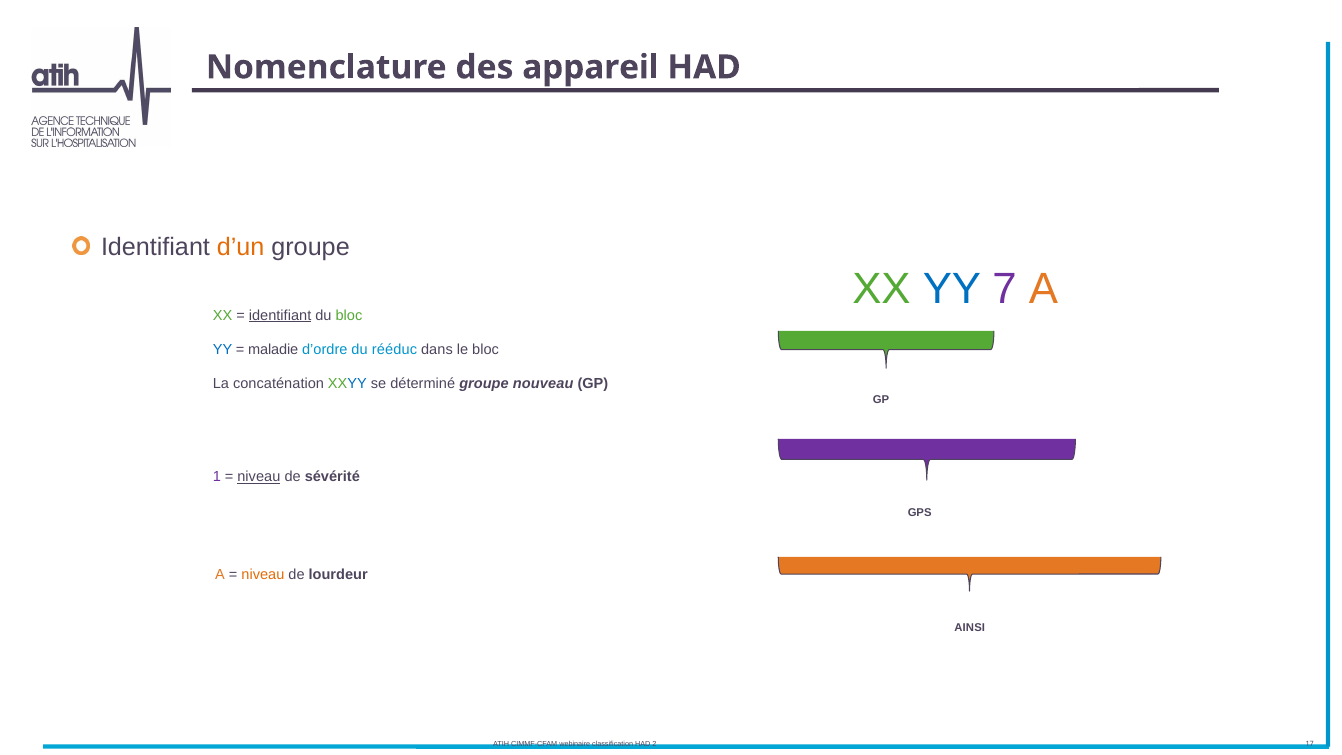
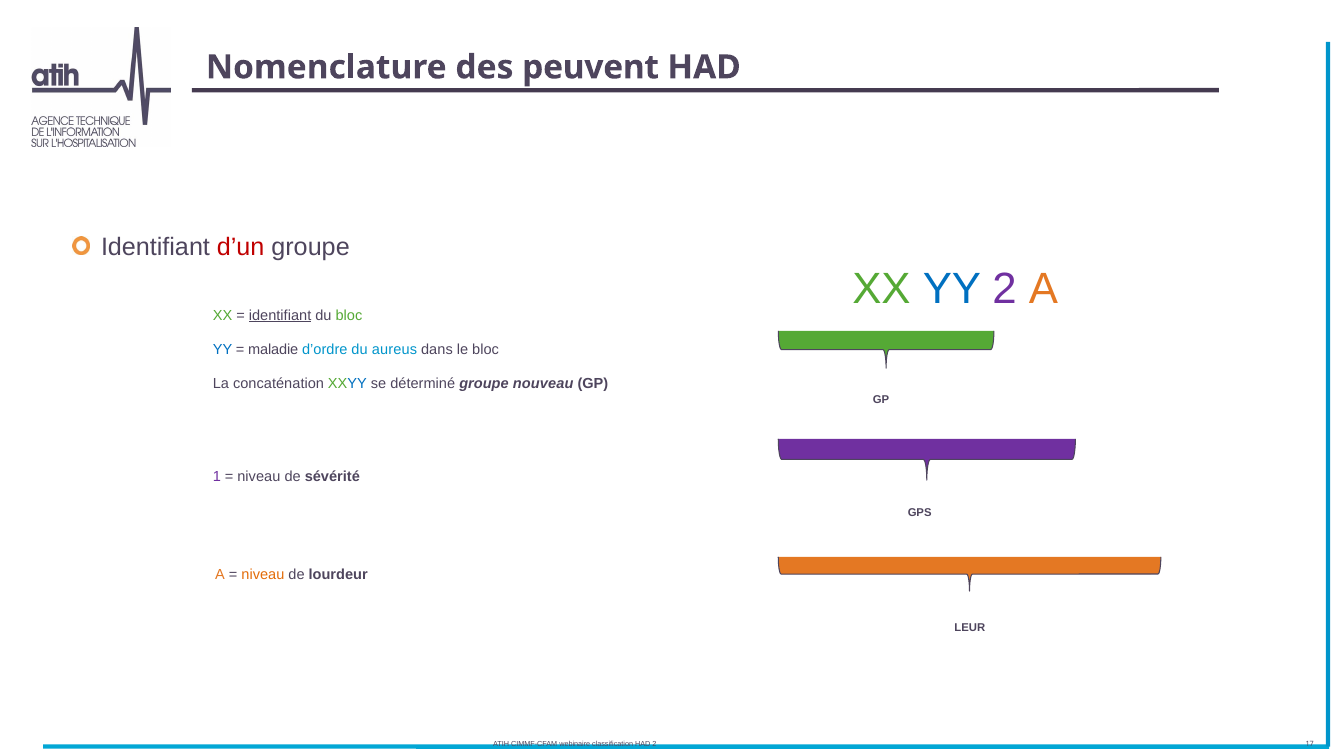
appareil: appareil -> peuvent
d’un colour: orange -> red
YY 7: 7 -> 2
rééduc: rééduc -> aureus
niveau at (259, 477) underline: present -> none
AINSI: AINSI -> LEUR
